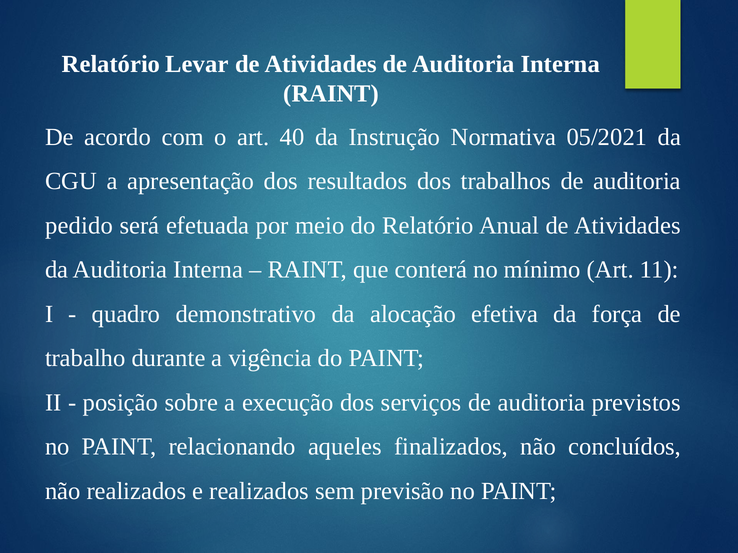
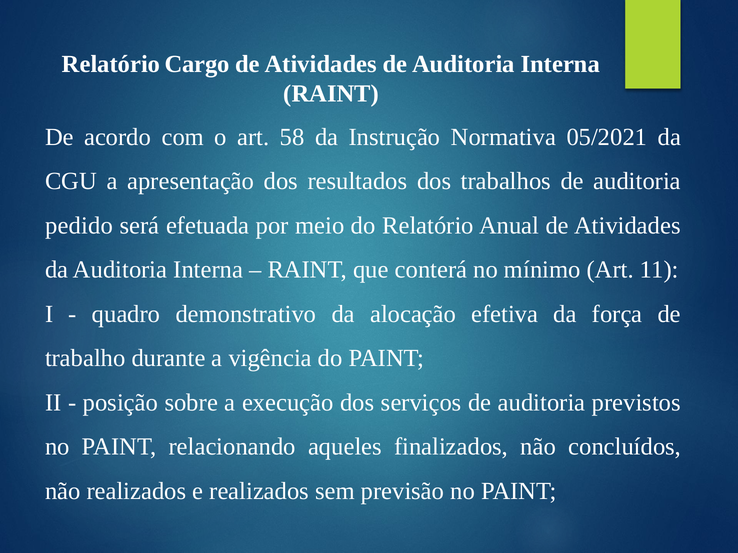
Levar: Levar -> Cargo
40: 40 -> 58
